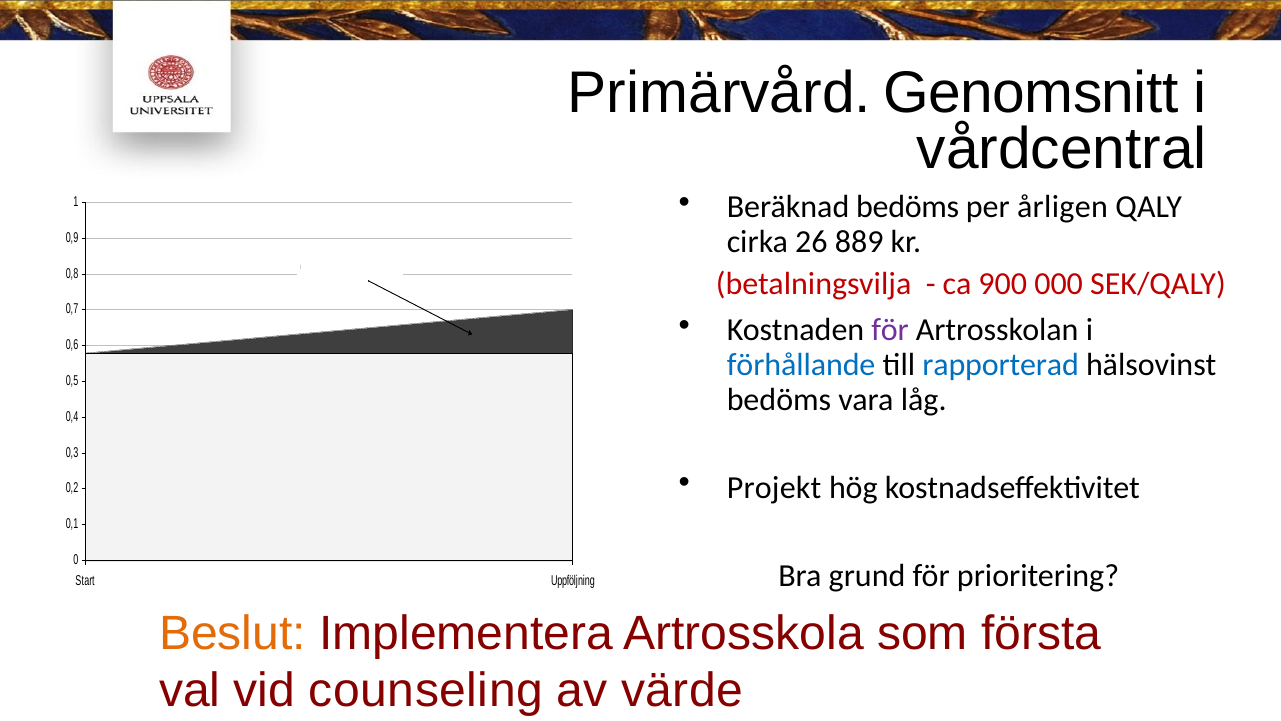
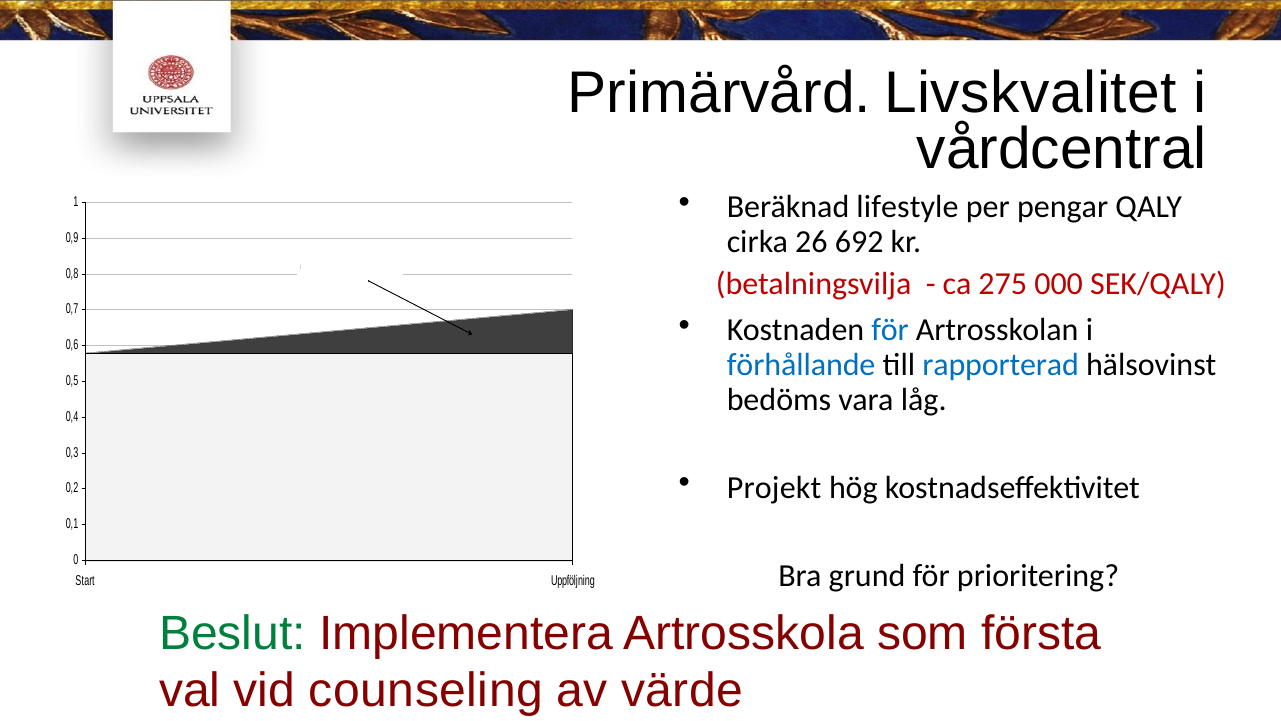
Genomsnitt: Genomsnitt -> Livskvalitet
Beräknad bedöms: bedöms -> lifestyle
årligen: årligen -> pengar
889: 889 -> 692
900: 900 -> 275
för at (890, 330) colour: purple -> blue
Beslut colour: orange -> green
